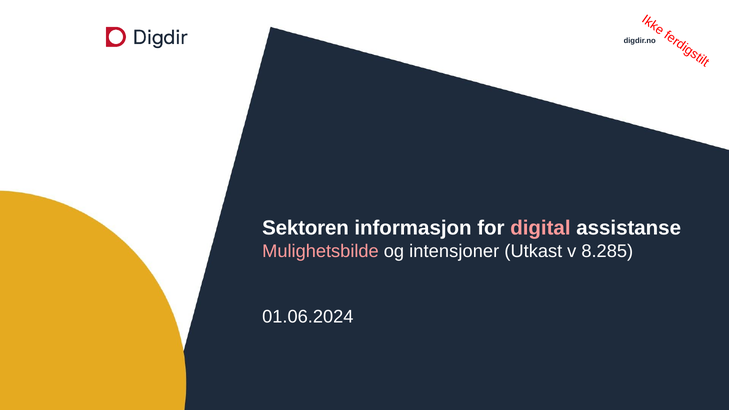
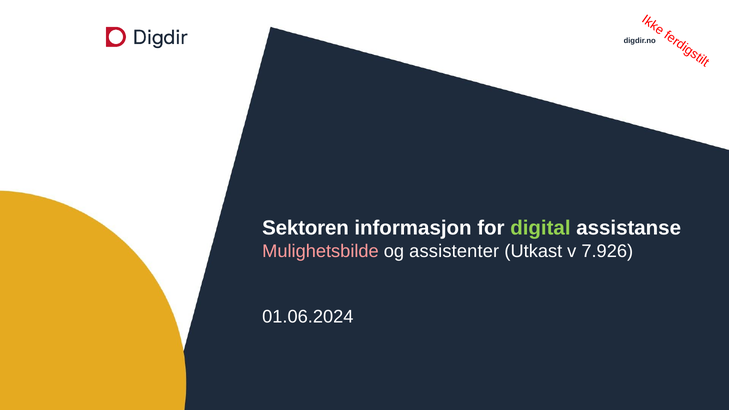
digital colour: pink -> light green
intensjoner: intensjoner -> assistenter
8.285: 8.285 -> 7.926
